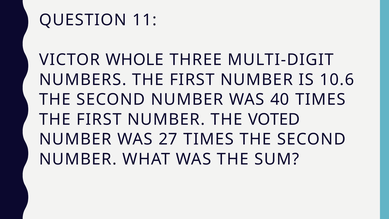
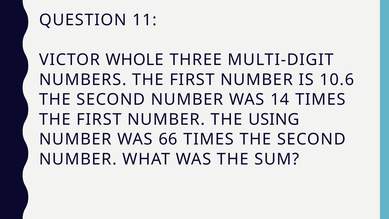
40: 40 -> 14
VOTED: VOTED -> USING
27: 27 -> 66
